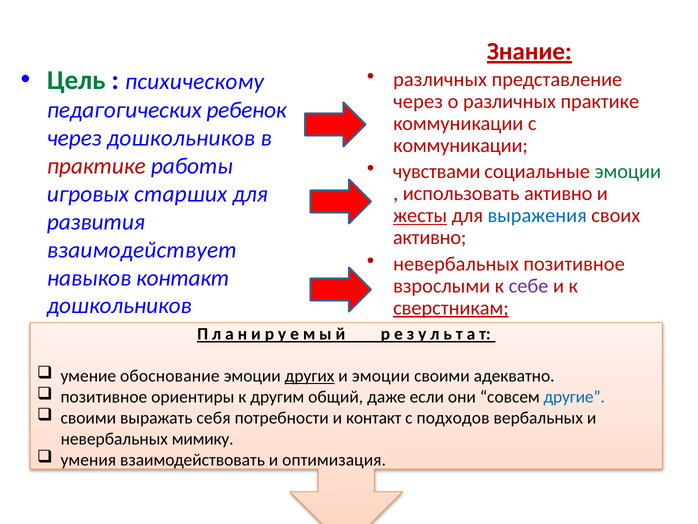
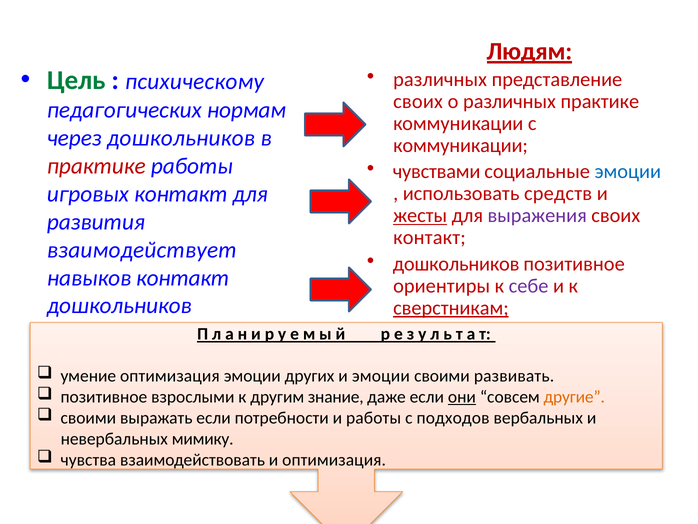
Знание: Знание -> Людям
через at (418, 101): через -> своих
ребенок: ребенок -> нормам
эмоции at (628, 172) colour: green -> blue
игровых старших: старших -> контакт
использовать активно: активно -> средств
выражения colour: blue -> purple
активно at (430, 237): активно -> контакт
невербальных at (456, 264): невербальных -> дошкольников
взрослыми: взрослыми -> ориентиры
умение обоснование: обоснование -> оптимизация
других underline: present -> none
адекватно: адекватно -> развивать
ориентиры: ориентиры -> взрослыми
общий: общий -> знание
они underline: none -> present
другие colour: blue -> orange
выражать себя: себя -> если
и контакт: контакт -> работы
умения: умения -> чувства
